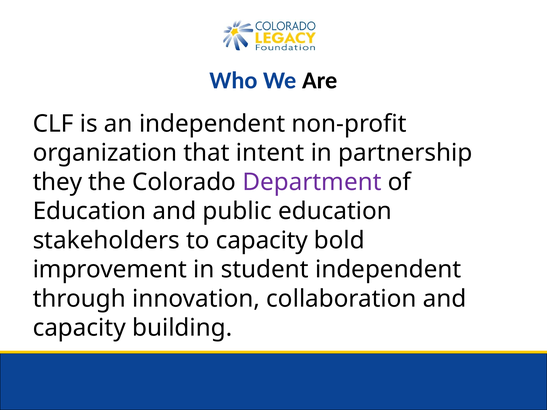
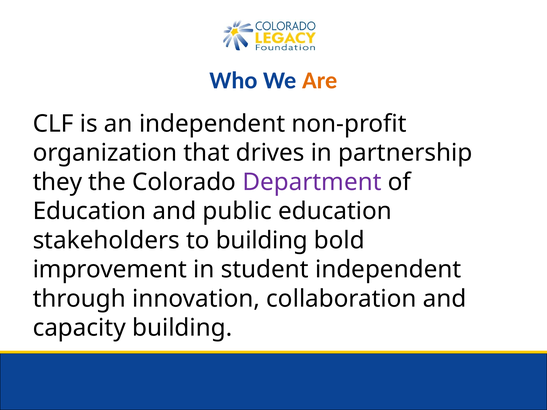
Are colour: black -> orange
intent: intent -> drives
to capacity: capacity -> building
